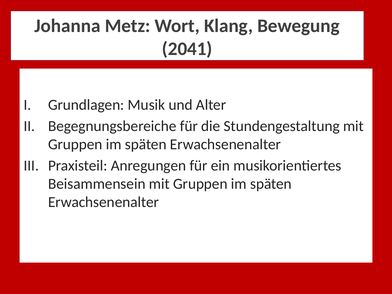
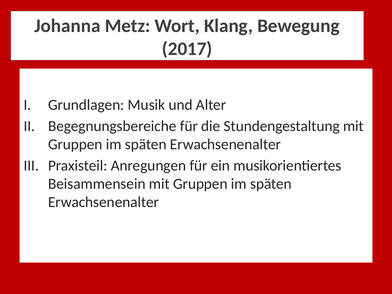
2041: 2041 -> 2017
